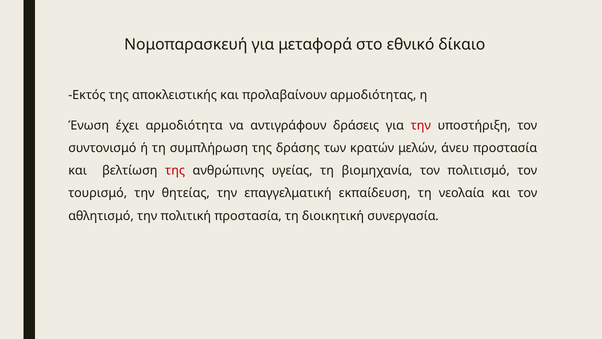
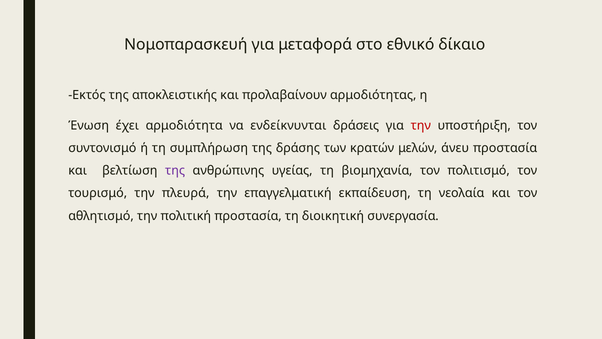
αντιγράφουν: αντιγράφουν -> ενδείκνυνται
της at (175, 170) colour: red -> purple
θητείας: θητείας -> πλευρά
